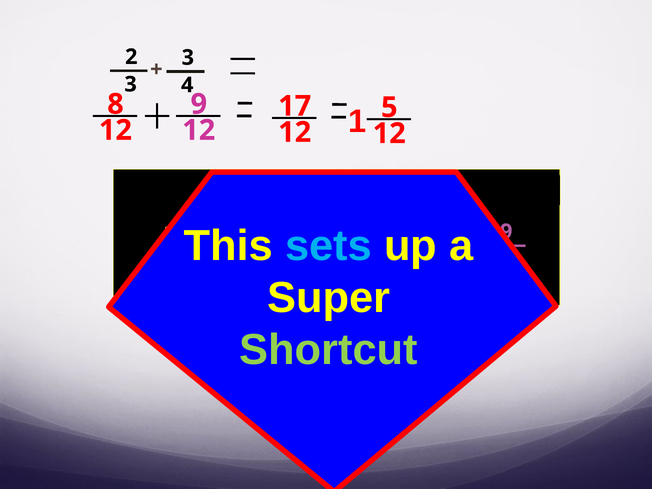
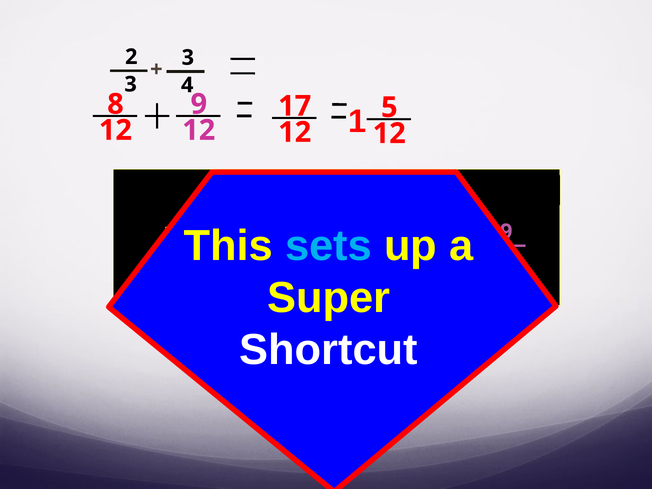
Shortcut colour: light green -> white
